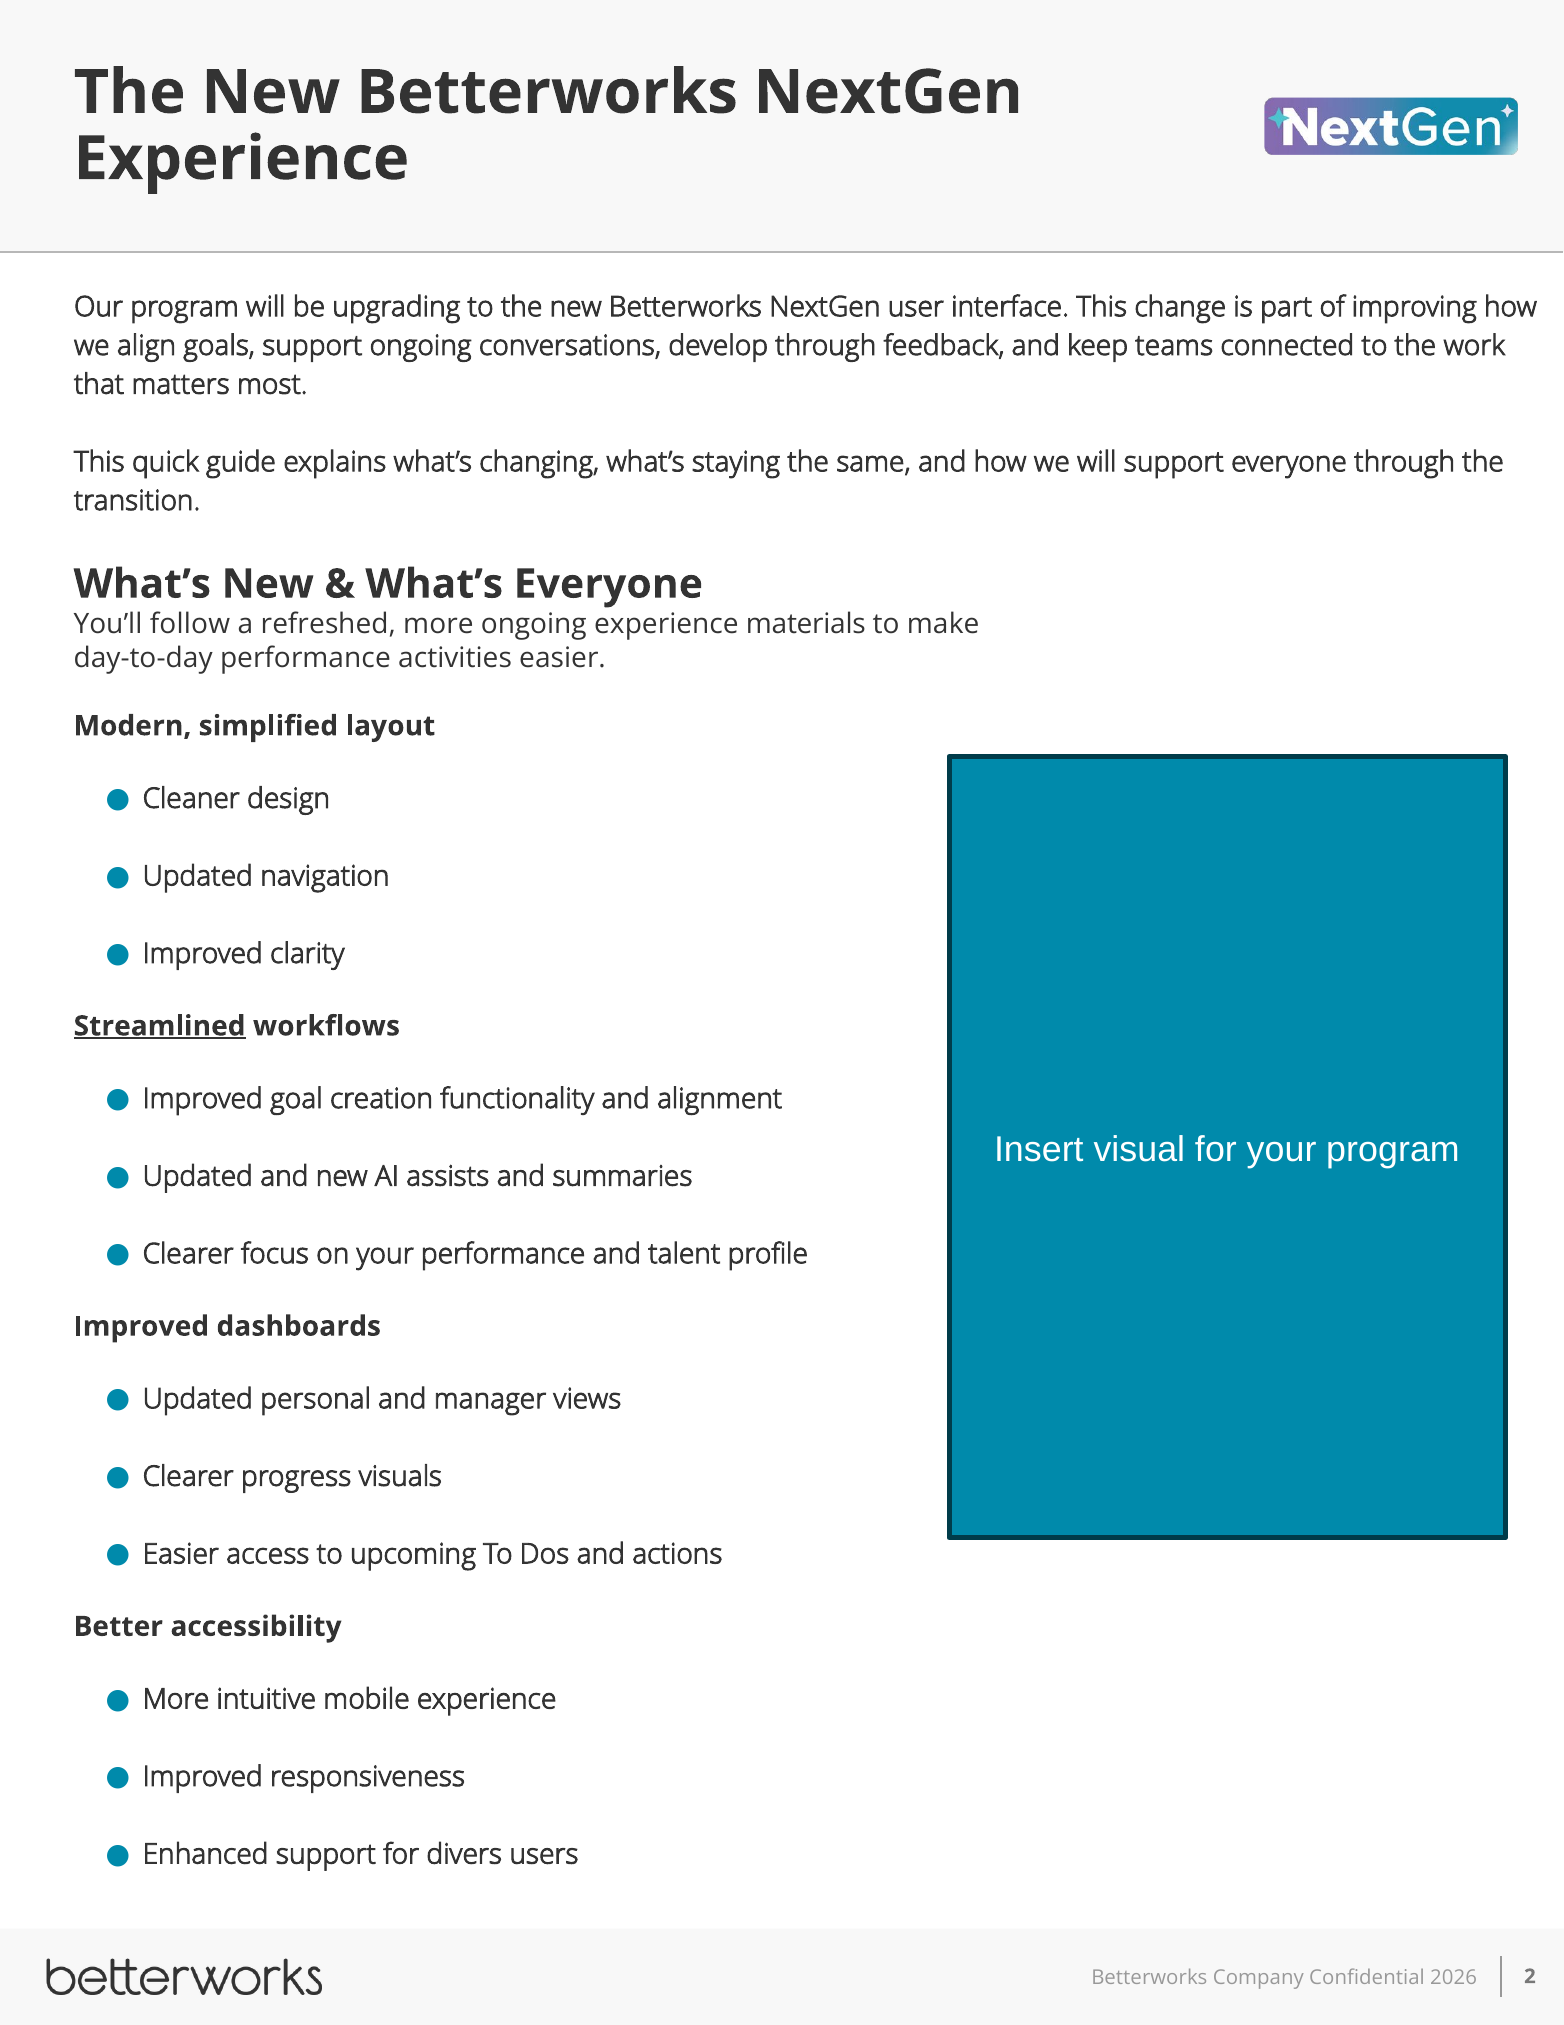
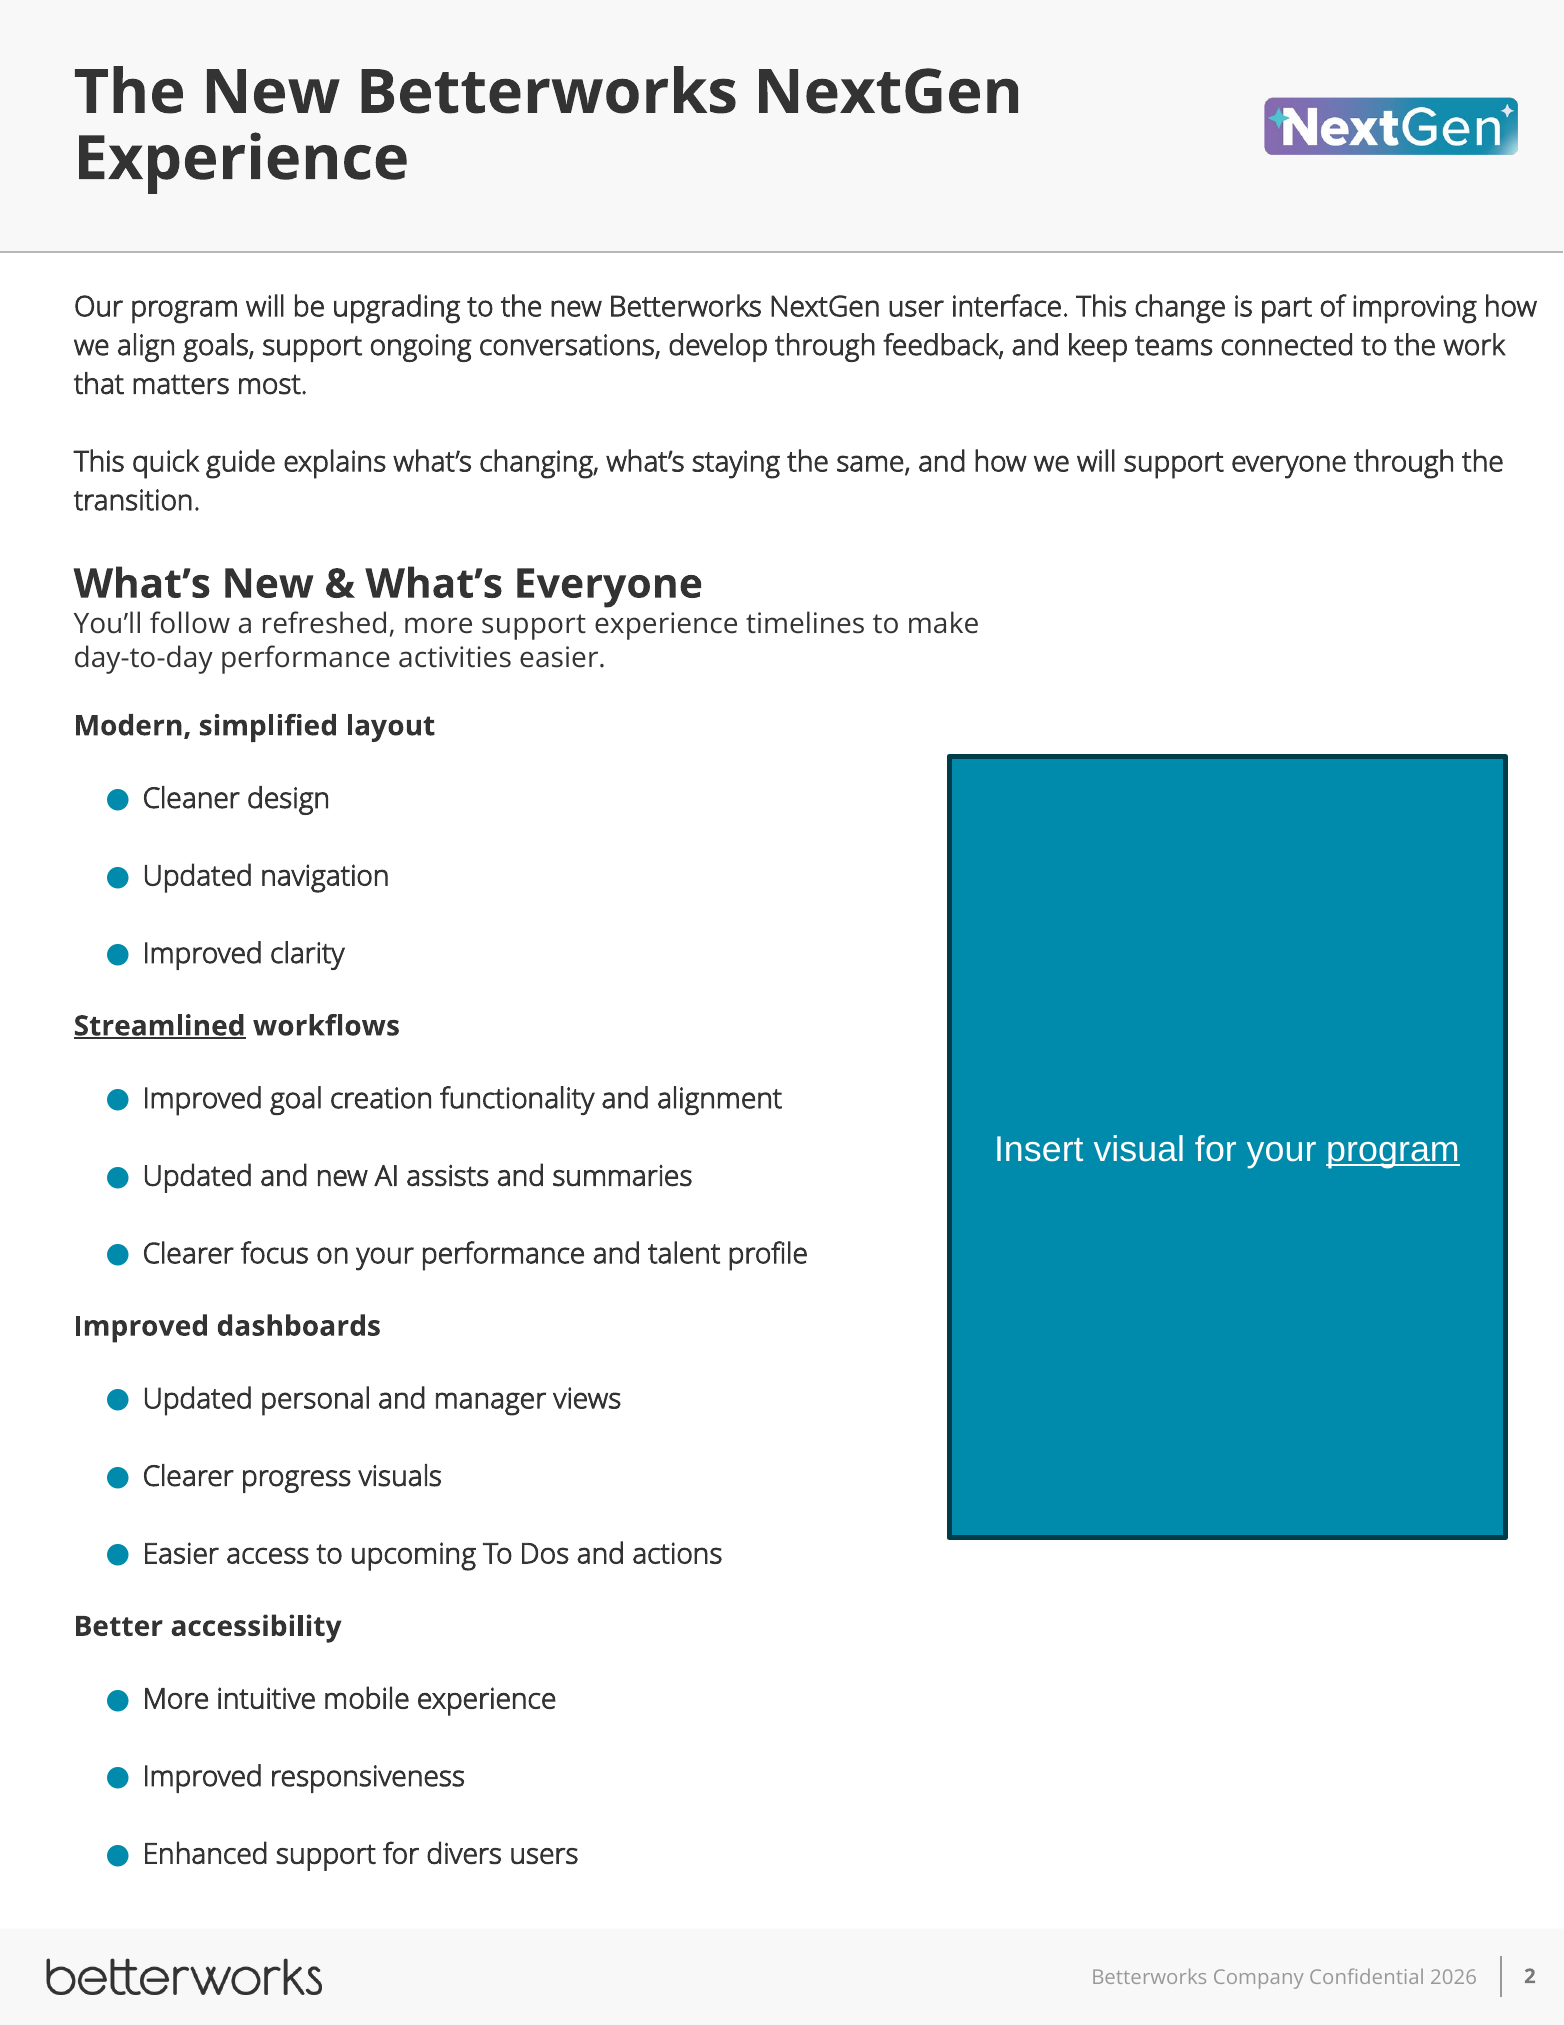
more ongoing: ongoing -> support
materials: materials -> timelines
program at (1393, 1149) underline: none -> present
